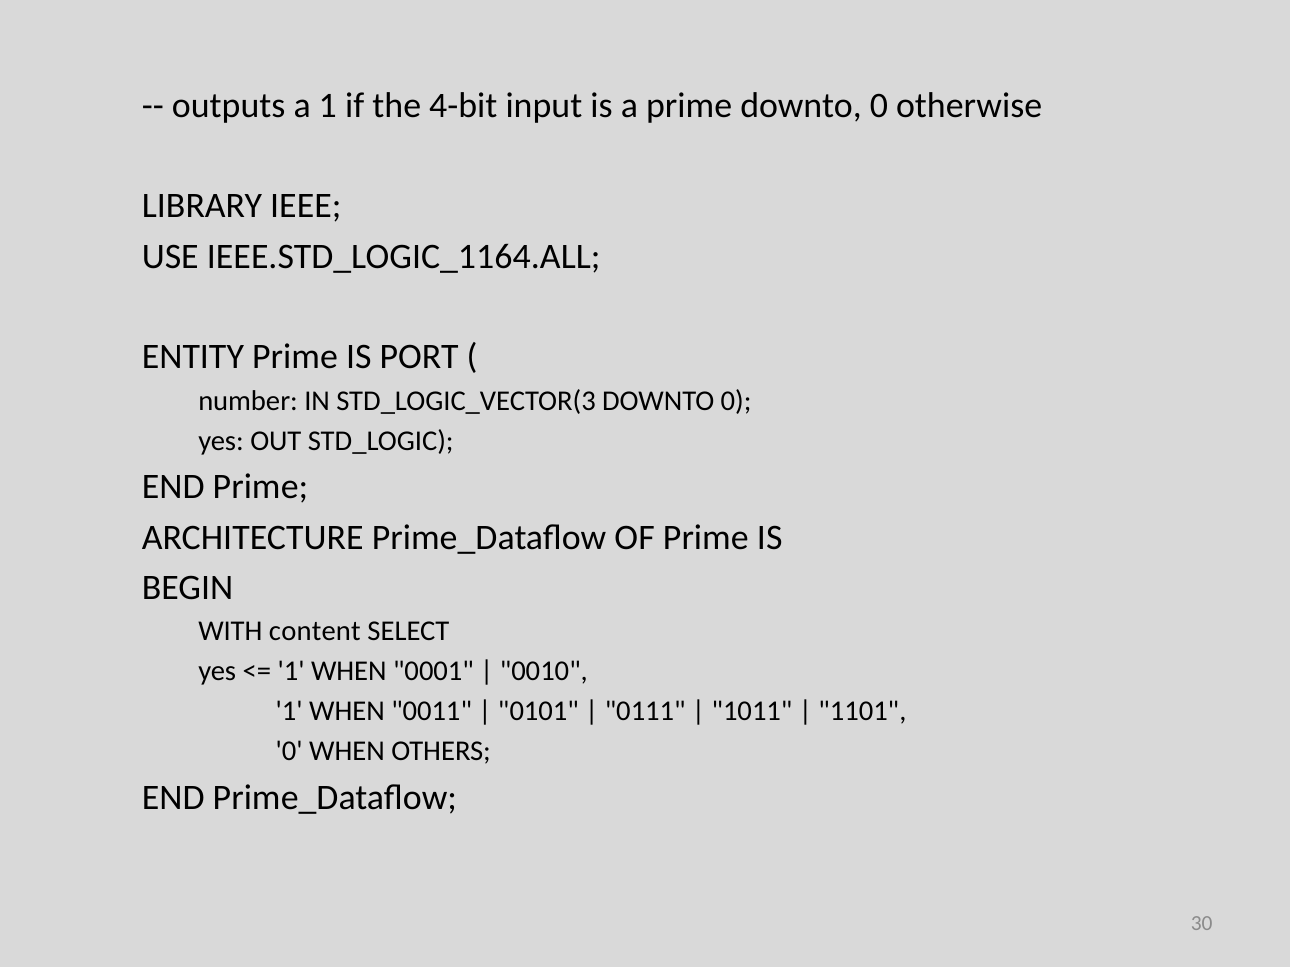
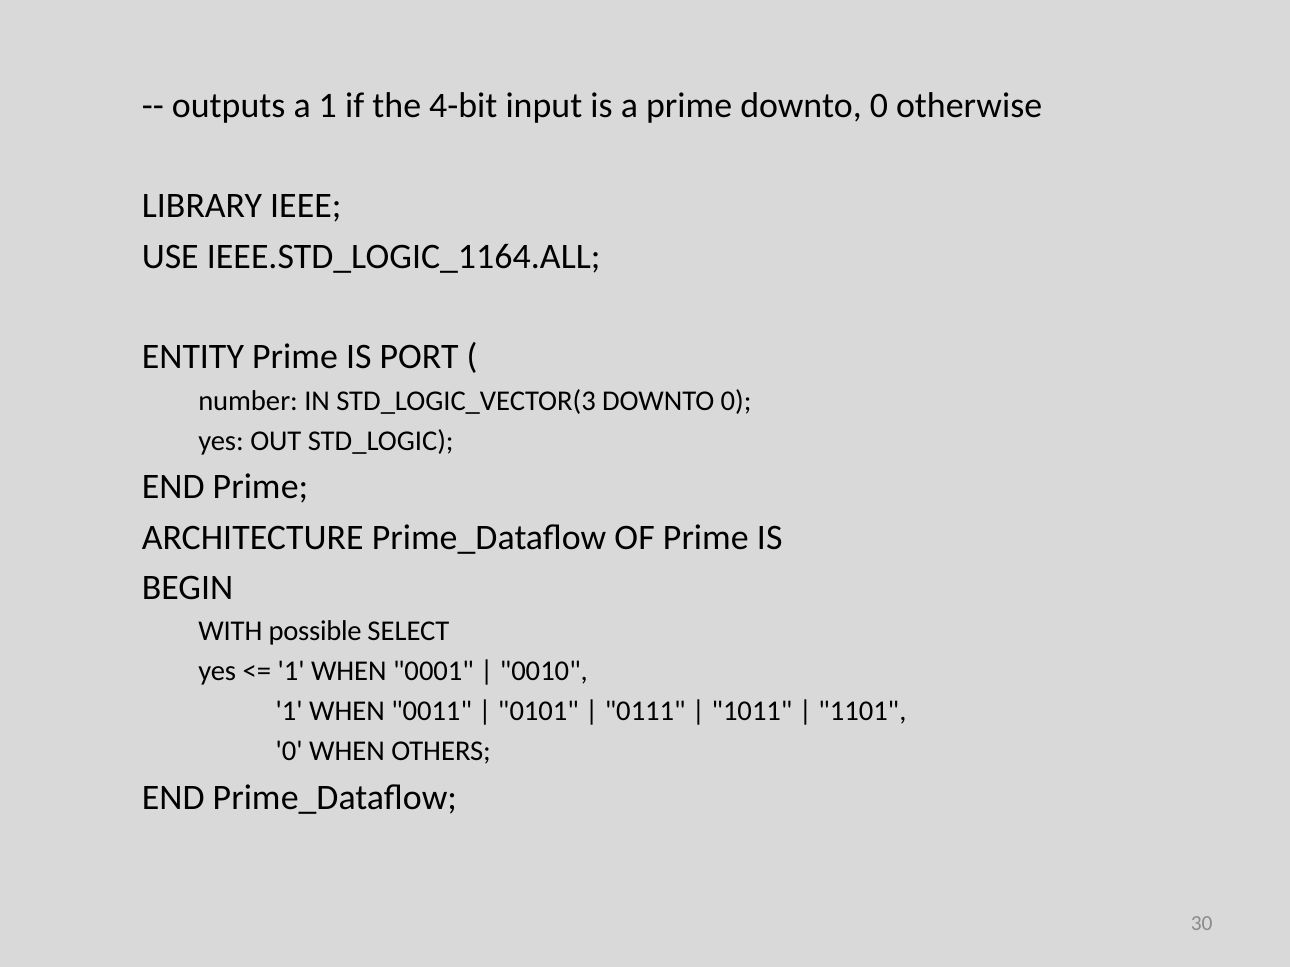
content: content -> possible
